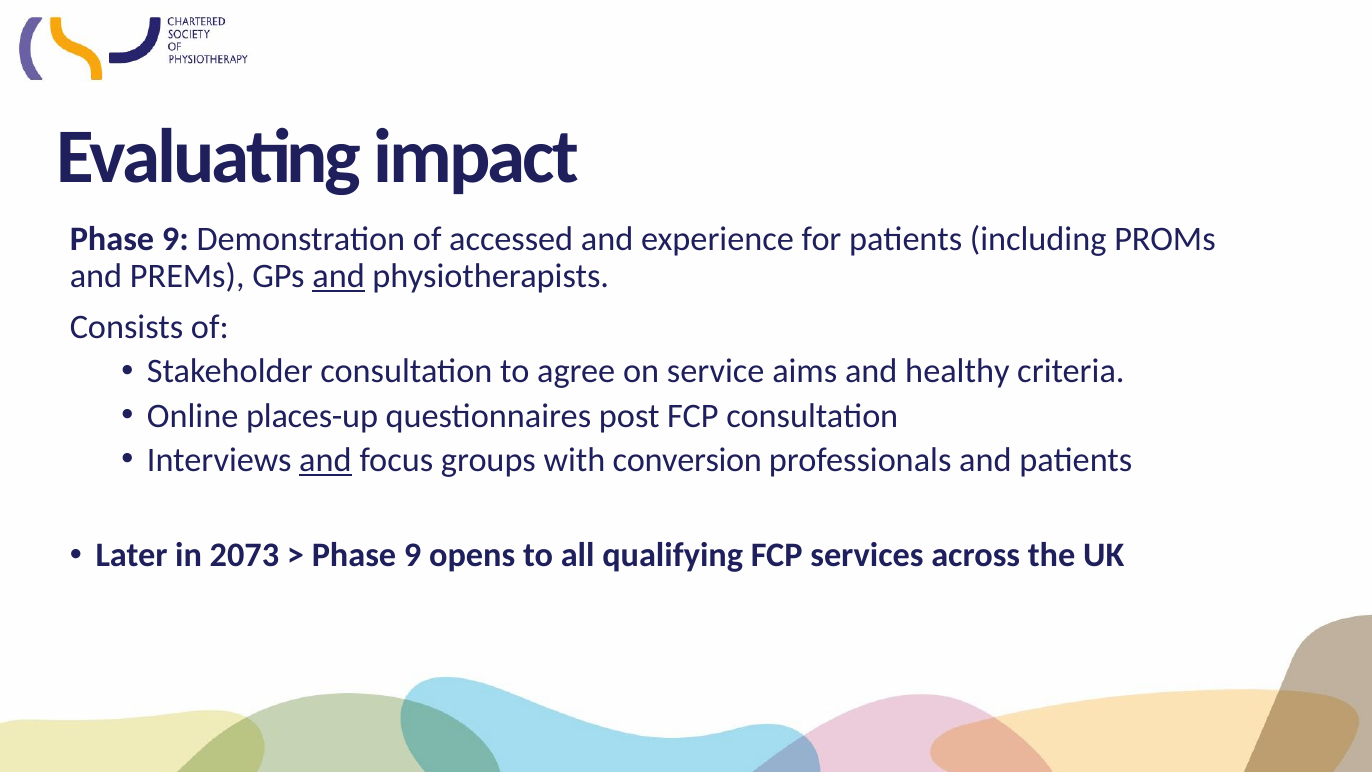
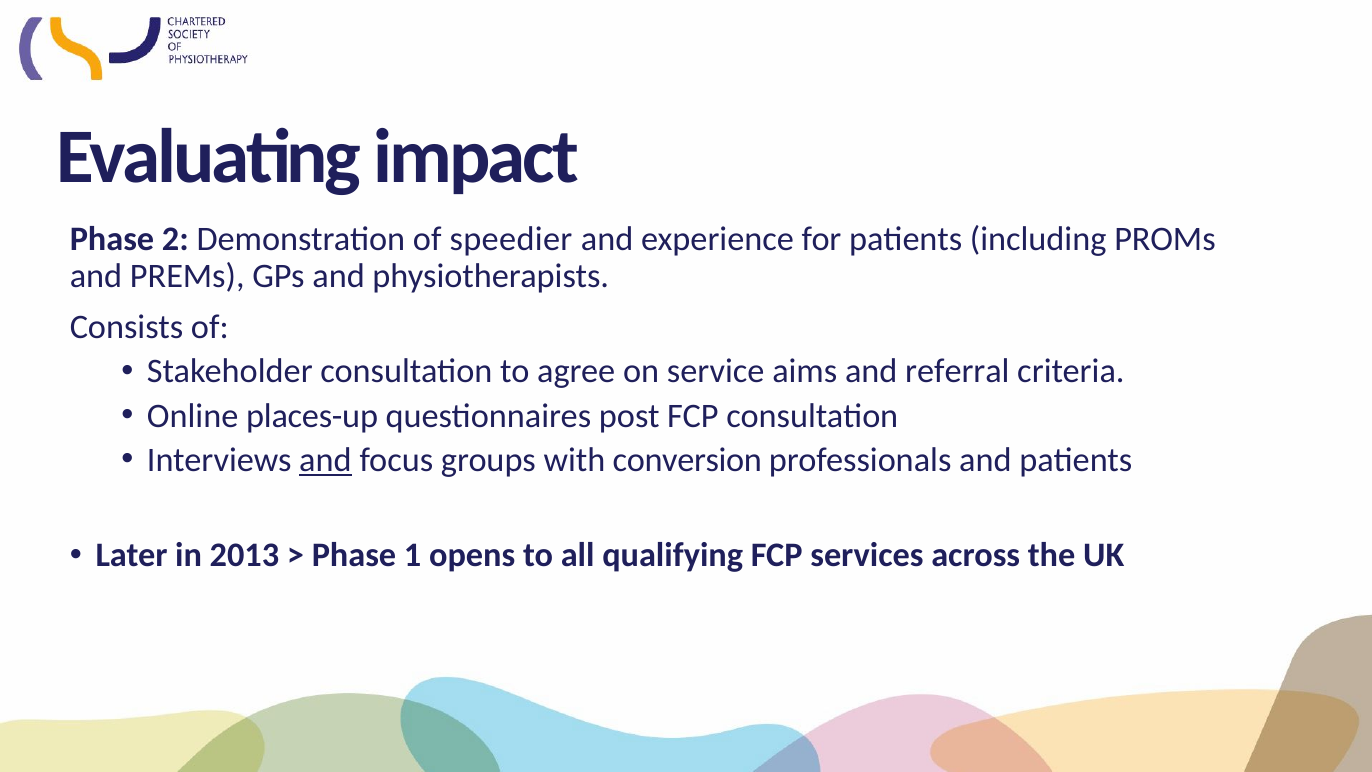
9 at (175, 239): 9 -> 2
accessed: accessed -> speedier
and at (339, 276) underline: present -> none
healthy: healthy -> referral
2073: 2073 -> 2013
9 at (413, 555): 9 -> 1
